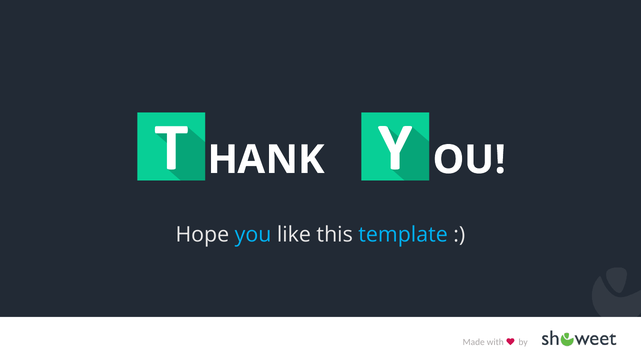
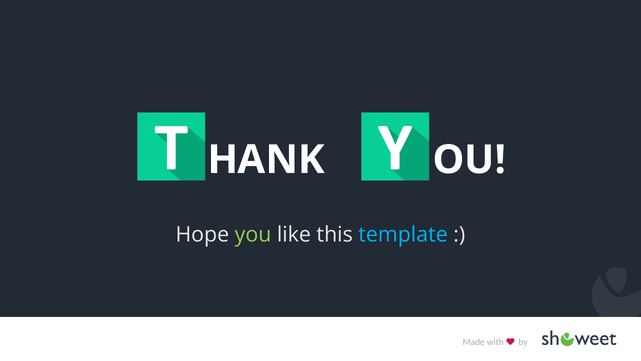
you at (253, 234) colour: light blue -> light green
